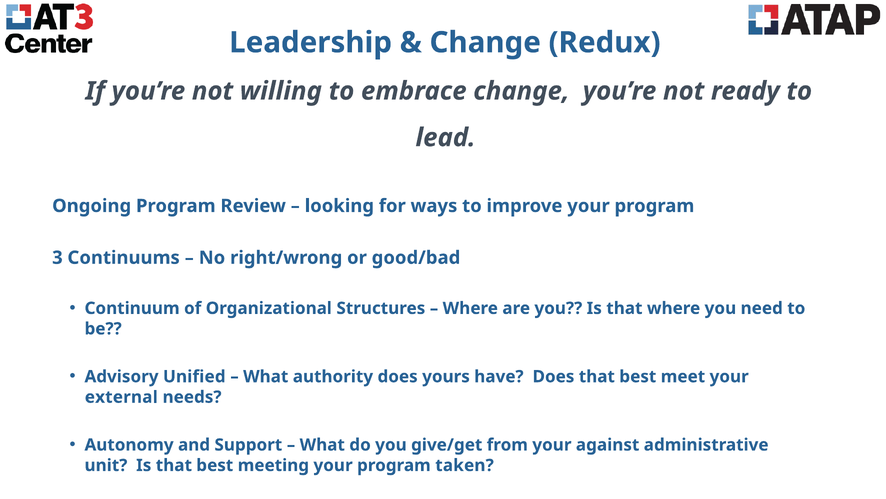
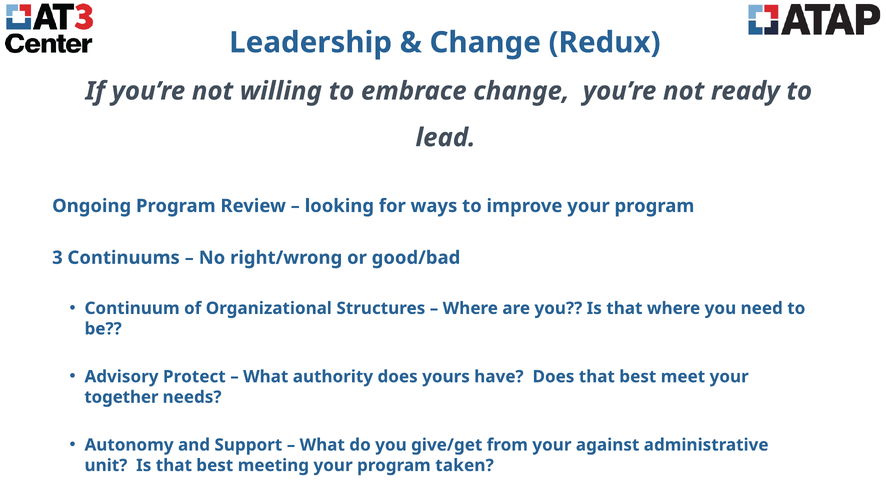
Unified: Unified -> Protect
external: external -> together
